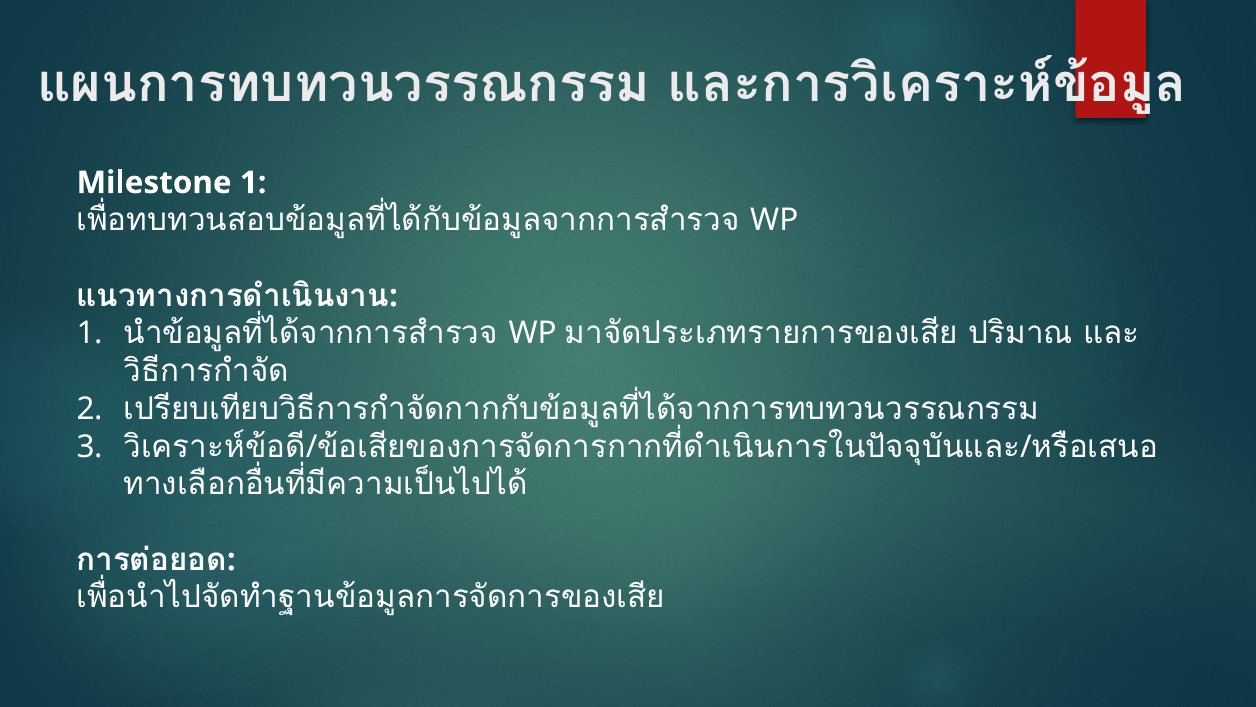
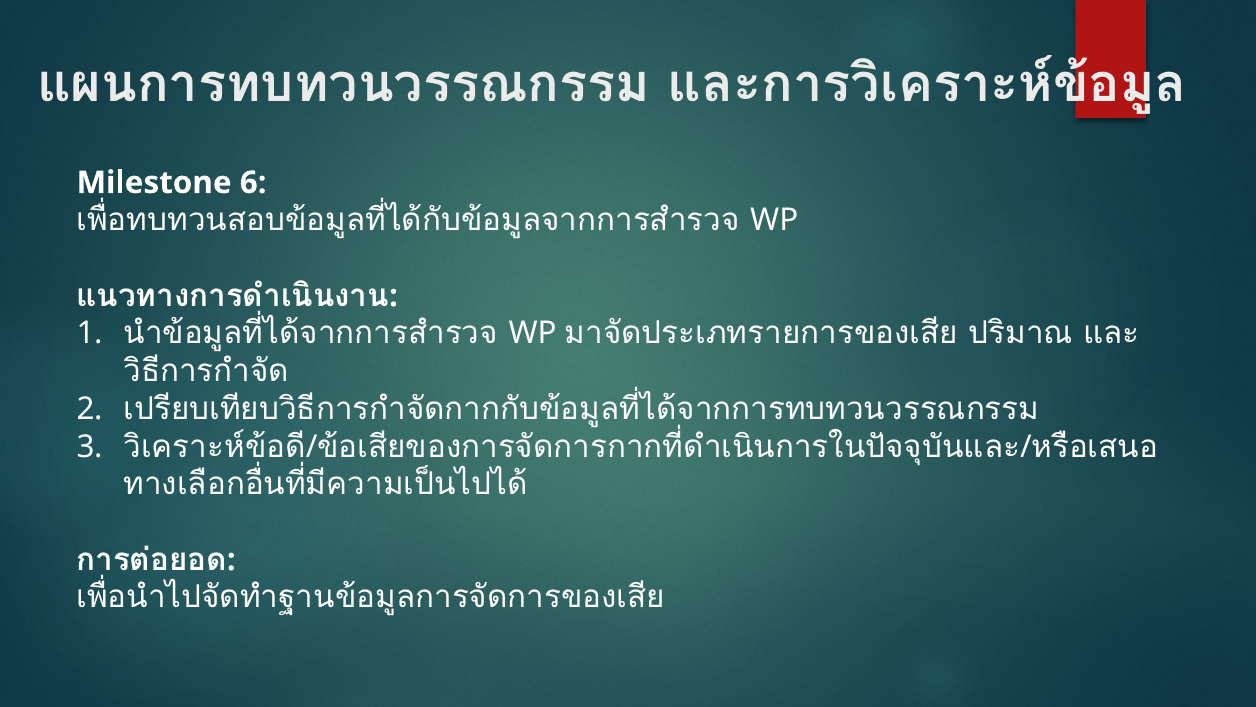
Milestone 1: 1 -> 6
